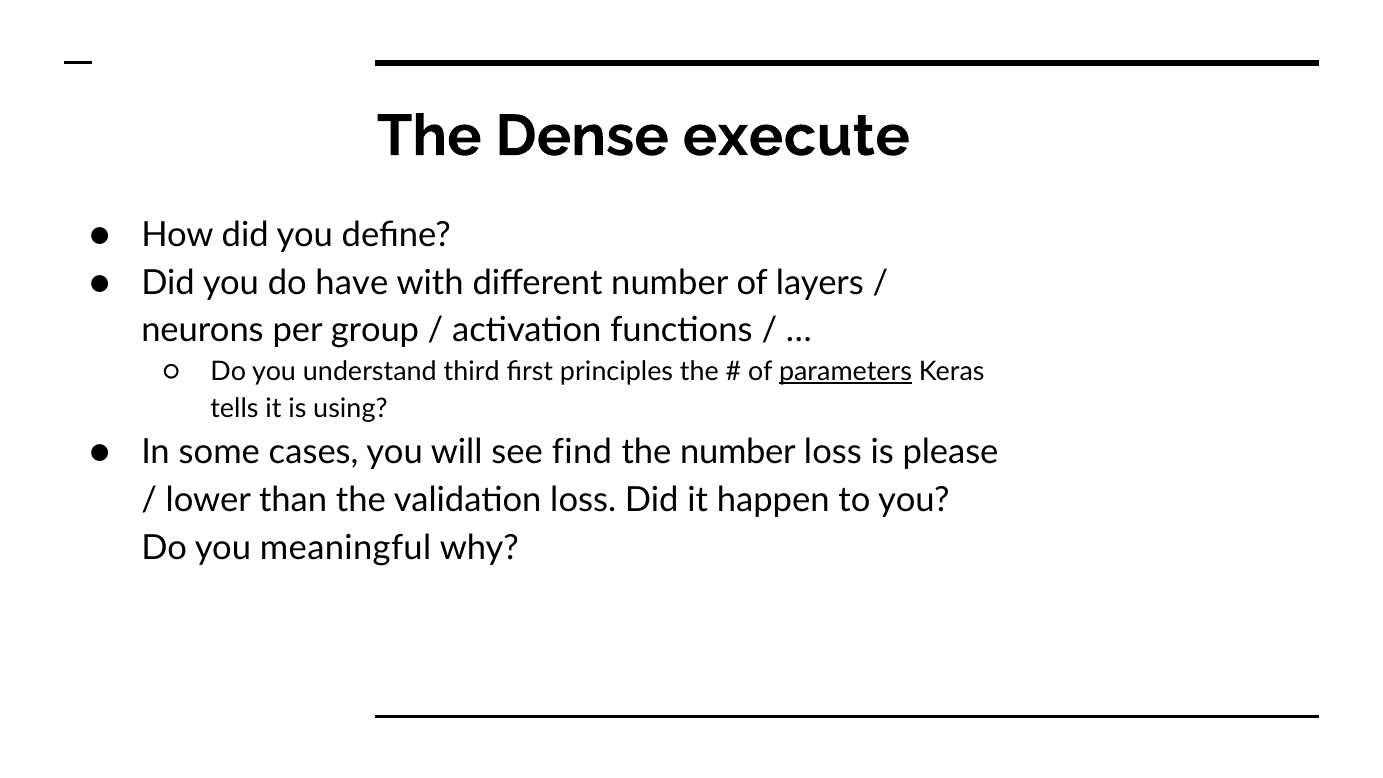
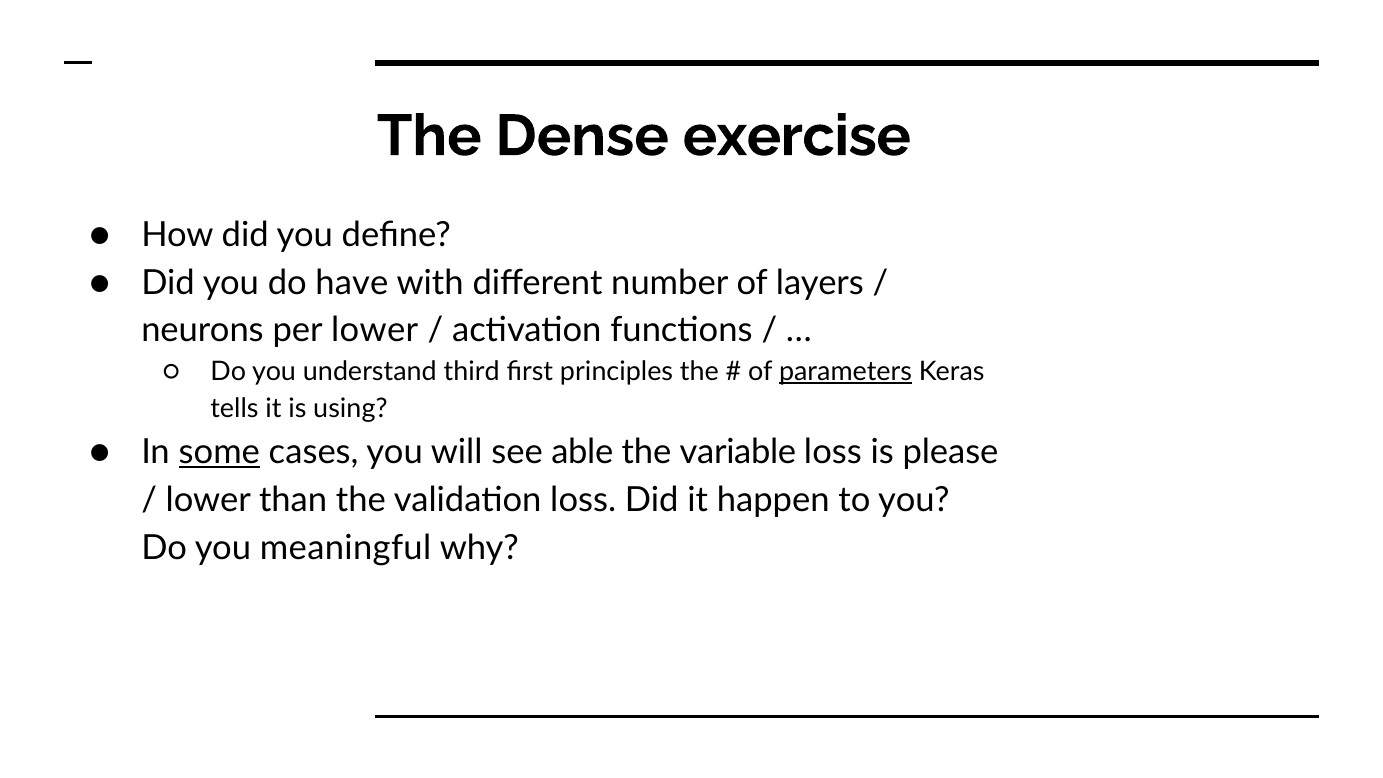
execute: execute -> exercise
per group: group -> lower
some underline: none -> present
find: find -> able
the number: number -> variable
